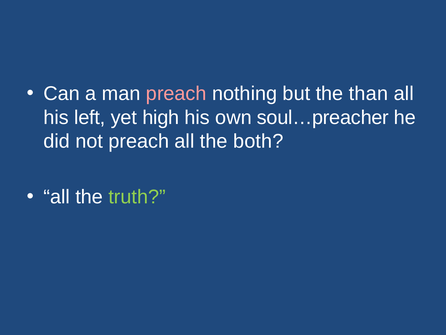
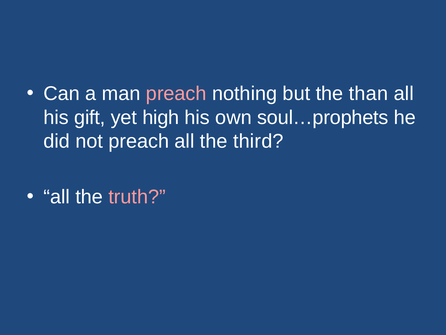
left: left -> gift
soul…preacher: soul…preacher -> soul…prophets
both: both -> third
truth colour: light green -> pink
